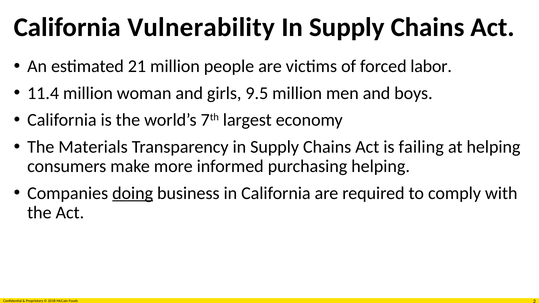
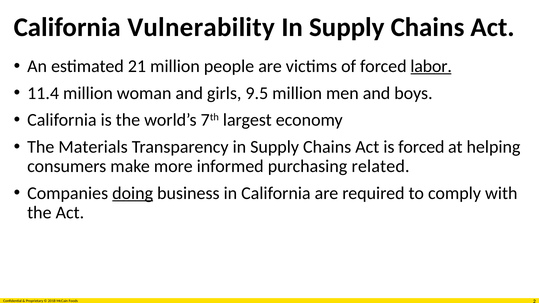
labor underline: none -> present
is failing: failing -> forced
purchasing helping: helping -> related
